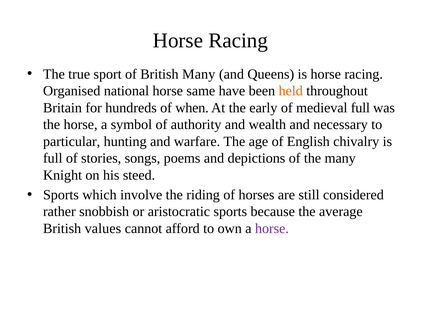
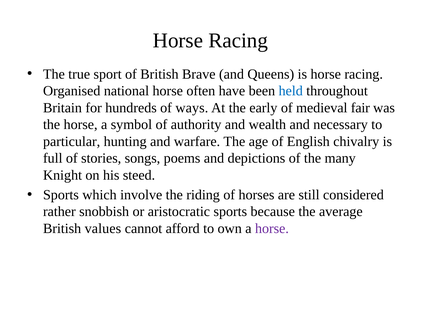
British Many: Many -> Brave
same: same -> often
held colour: orange -> blue
when: when -> ways
medieval full: full -> fair
